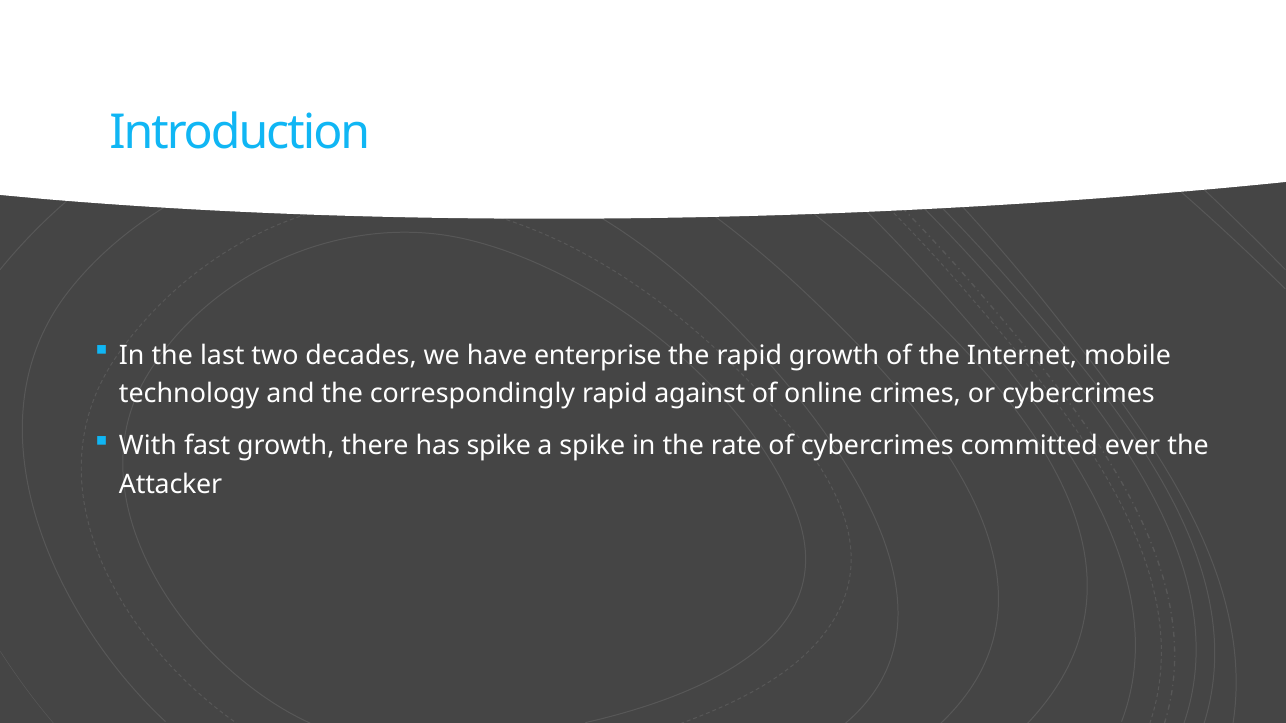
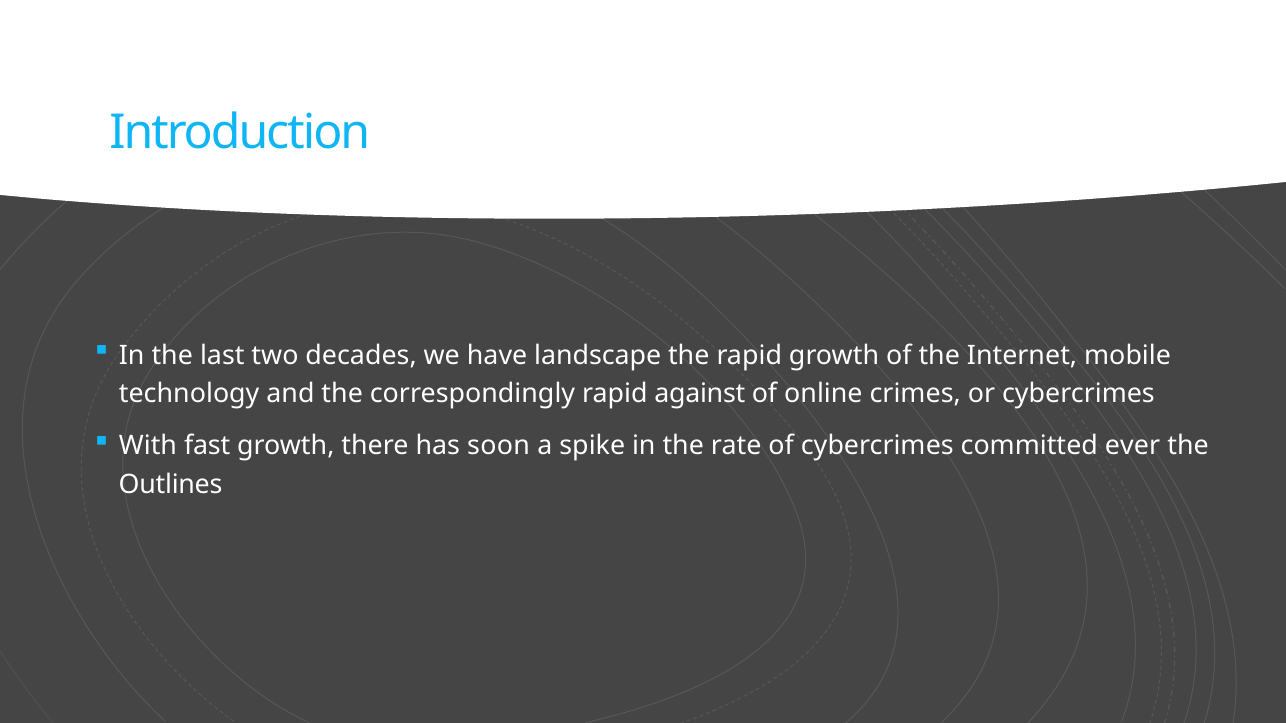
enterprise: enterprise -> landscape
has spike: spike -> soon
Attacker: Attacker -> Outlines
